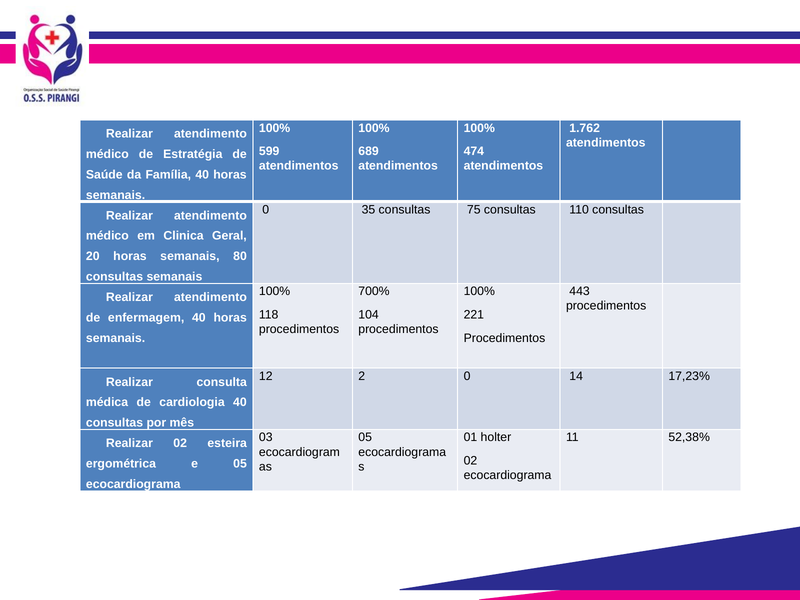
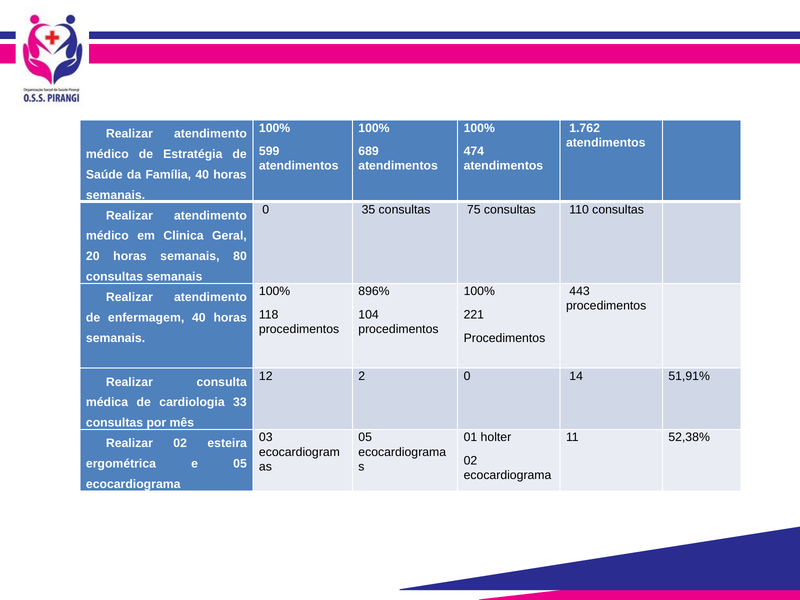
700%: 700% -> 896%
17,23%: 17,23% -> 51,91%
cardiologia 40: 40 -> 33
